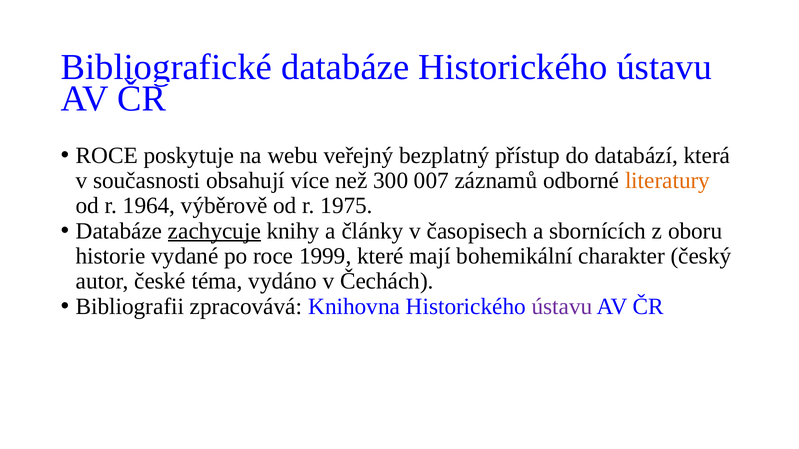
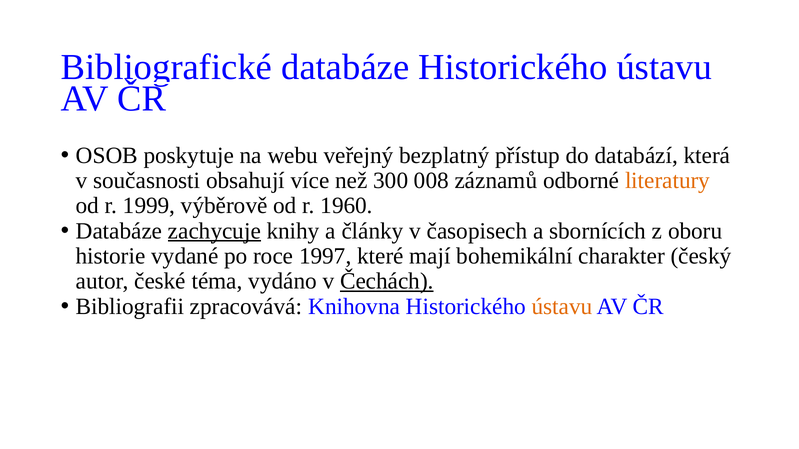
ROCE at (107, 156): ROCE -> OSOB
007: 007 -> 008
1964: 1964 -> 1999
1975: 1975 -> 1960
1999: 1999 -> 1997
Čechách underline: none -> present
ústavu at (562, 307) colour: purple -> orange
